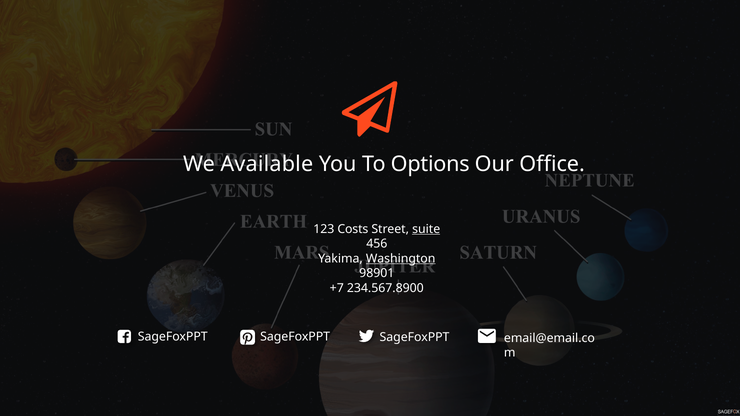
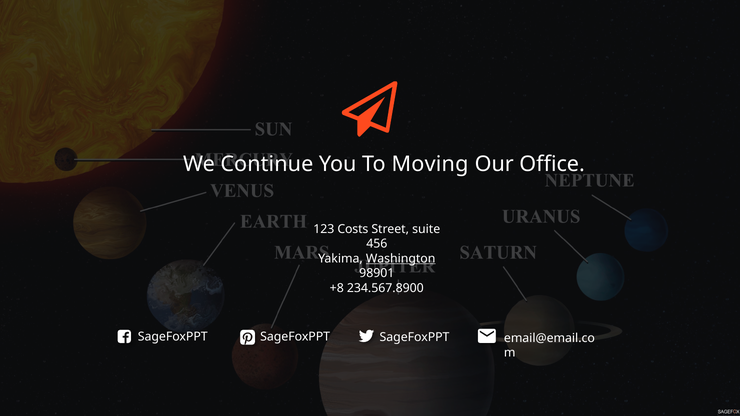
Available: Available -> Continue
Options: Options -> Moving
suite underline: present -> none
+7: +7 -> +8
